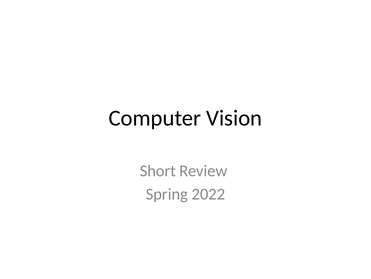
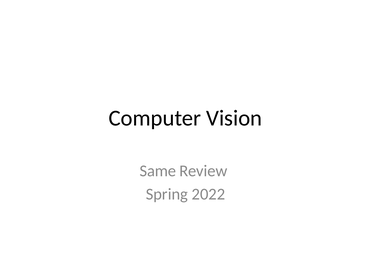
Short: Short -> Same
